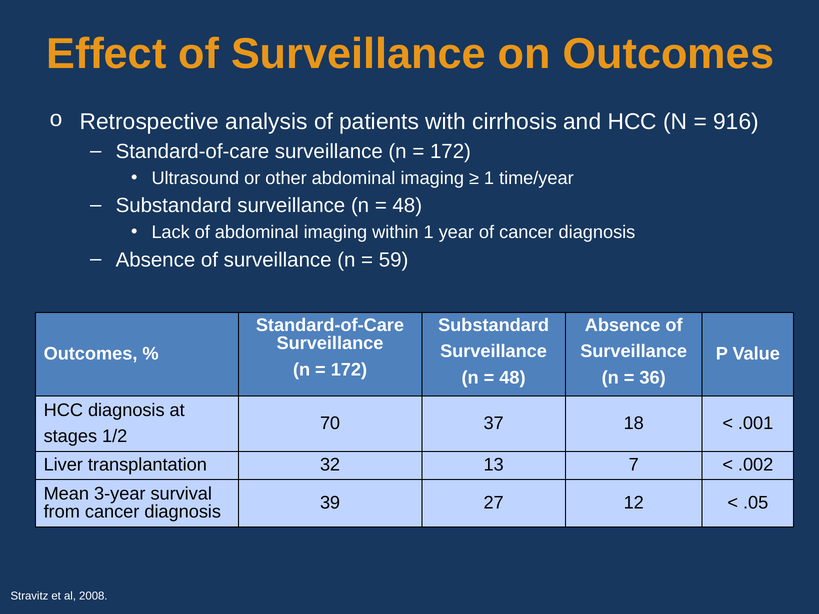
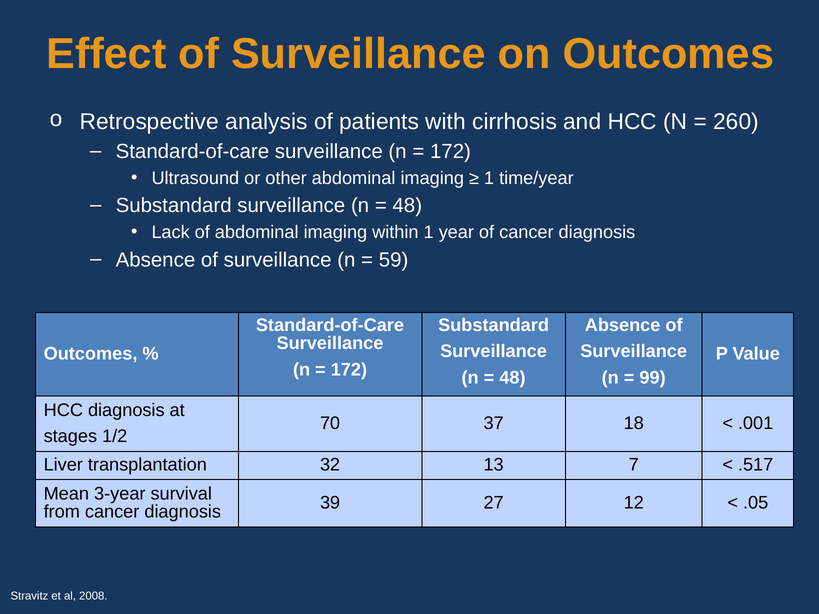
916: 916 -> 260
36: 36 -> 99
.002: .002 -> .517
